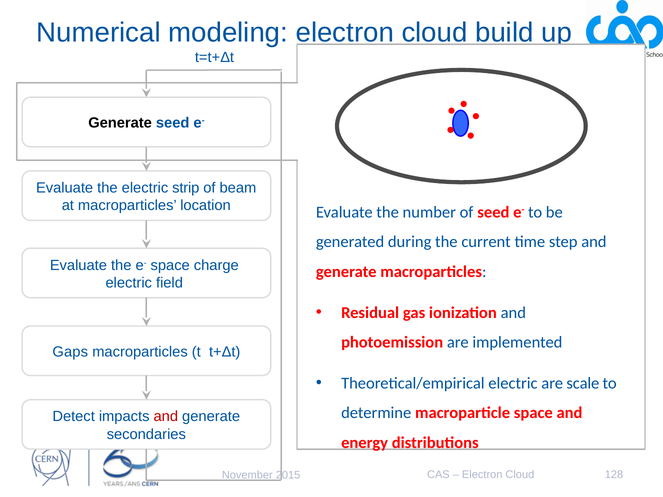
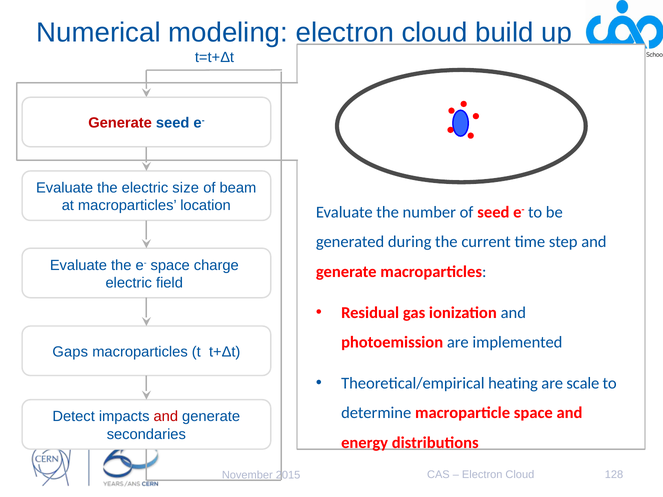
Generate at (120, 123) colour: black -> red
strip: strip -> size
Theoretical/empirical electric: electric -> heating
